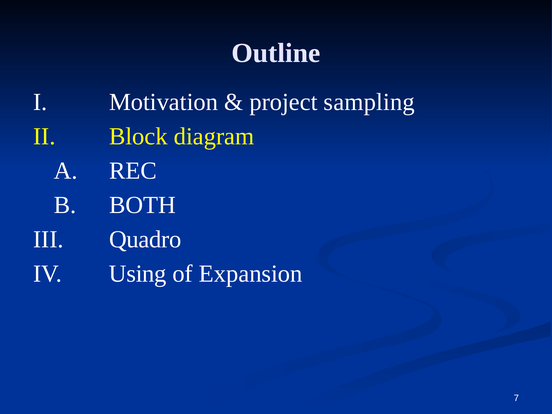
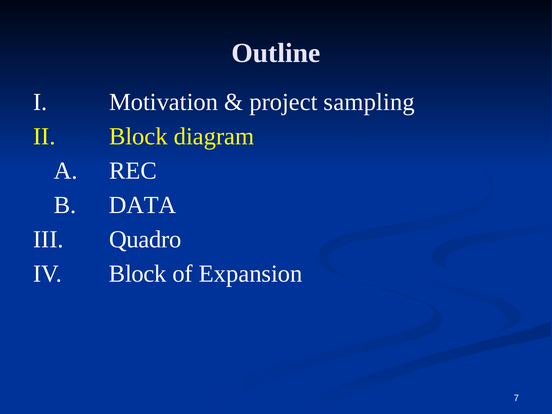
BOTH: BOTH -> DATA
IV Using: Using -> Block
